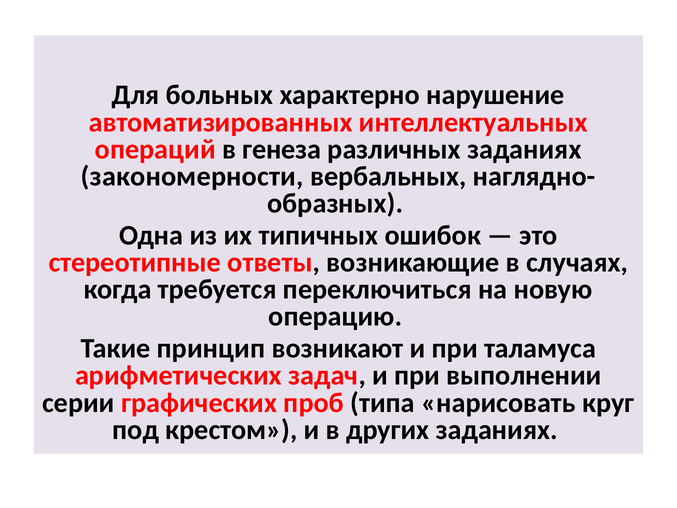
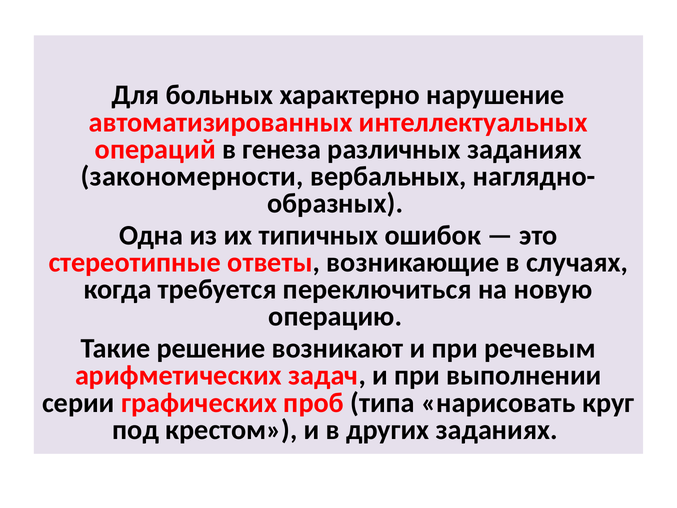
принцип: принцип -> решение
таламуса: таламуса -> речевым
